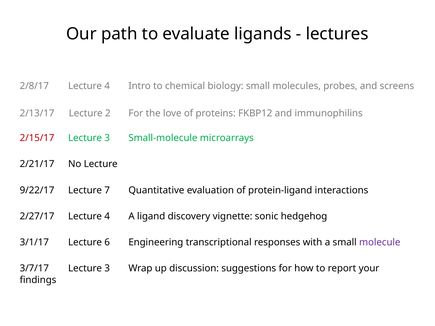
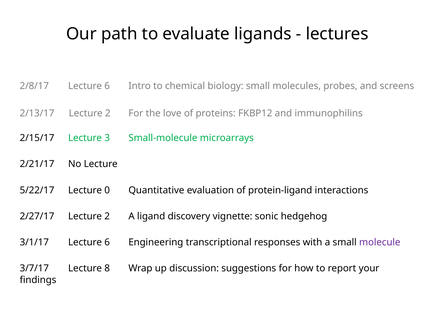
2/8/17 Lecture 4: 4 -> 6
2/15/17 colour: red -> black
9/22/17: 9/22/17 -> 5/22/17
7: 7 -> 0
2/27/17 Lecture 4: 4 -> 2
3/7/17 Lecture 3: 3 -> 8
